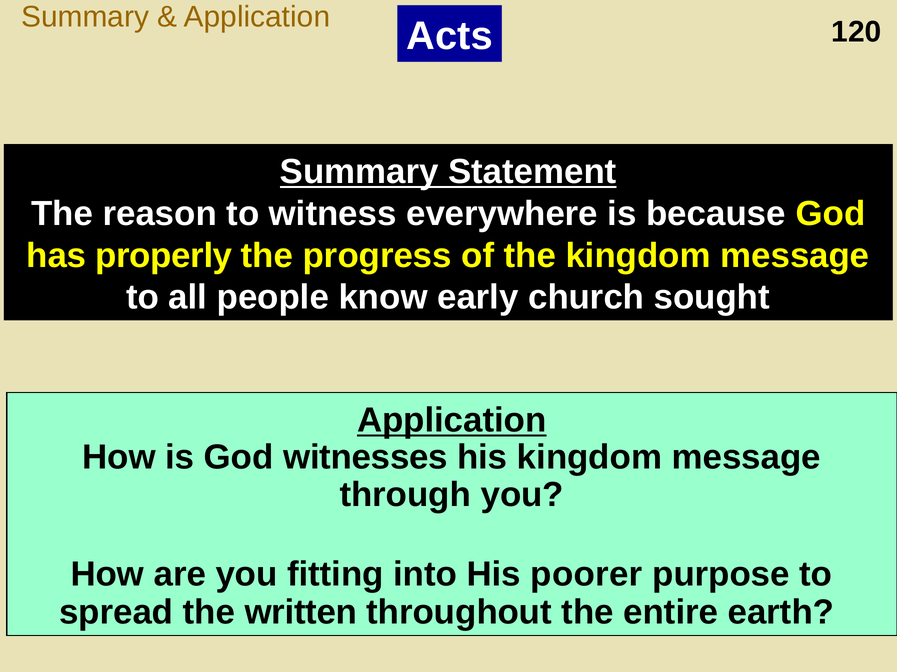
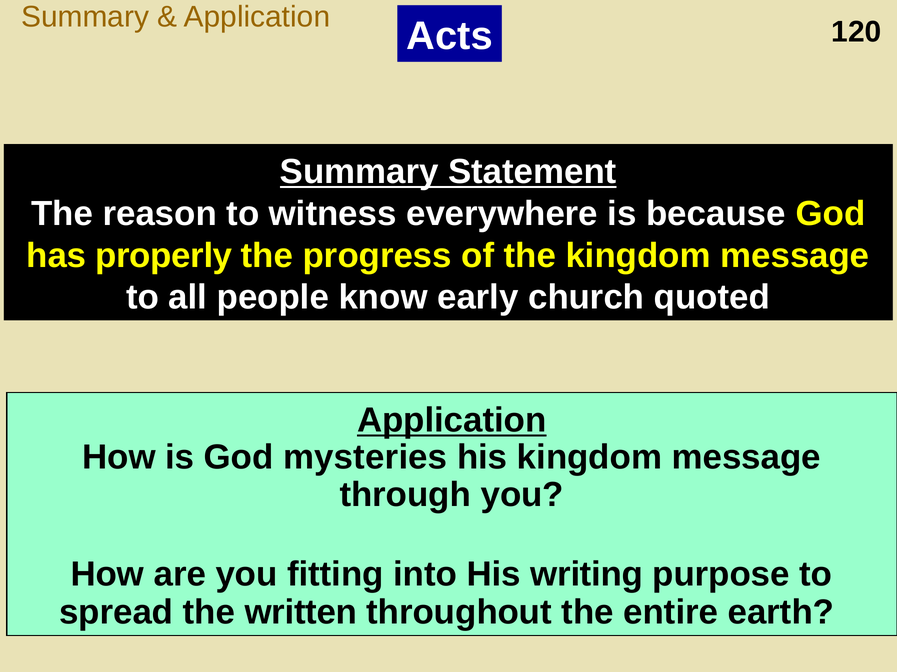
sought: sought -> quoted
witnesses: witnesses -> mysteries
poorer: poorer -> writing
